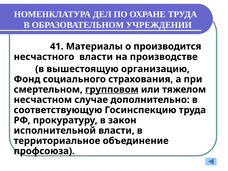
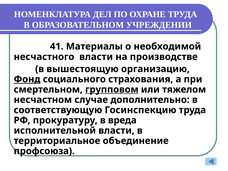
производится: производится -> необходимой
Фонд underline: none -> present
закон: закон -> вреда
